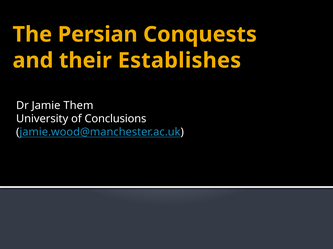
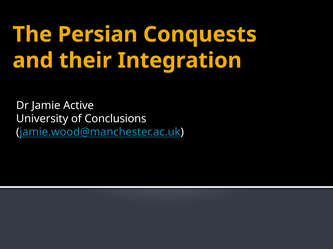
Establishes: Establishes -> Integration
Them: Them -> Active
